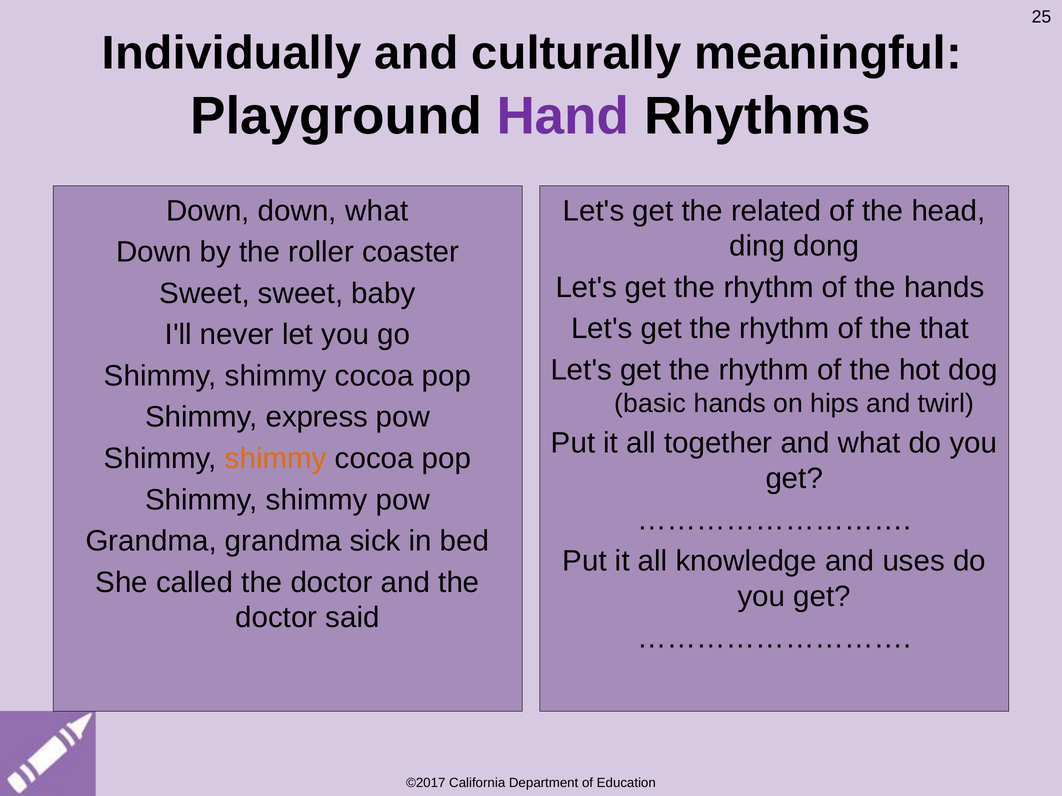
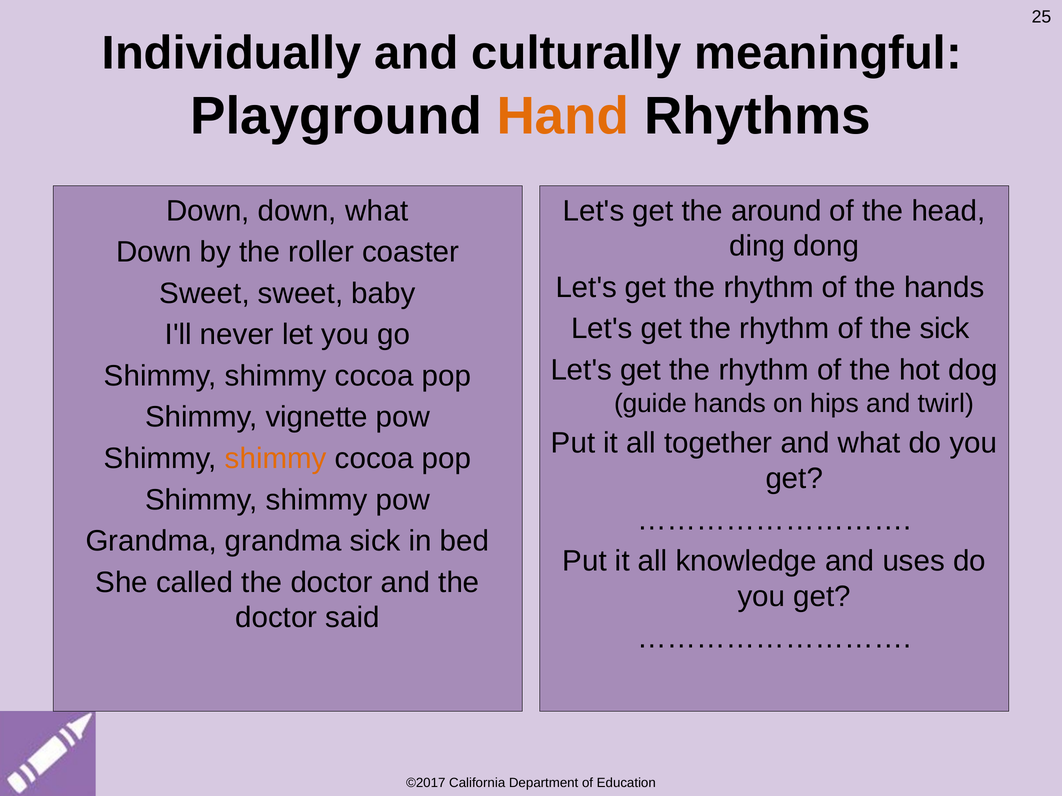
Hand colour: purple -> orange
related: related -> around
the that: that -> sick
basic: basic -> guide
express: express -> vignette
